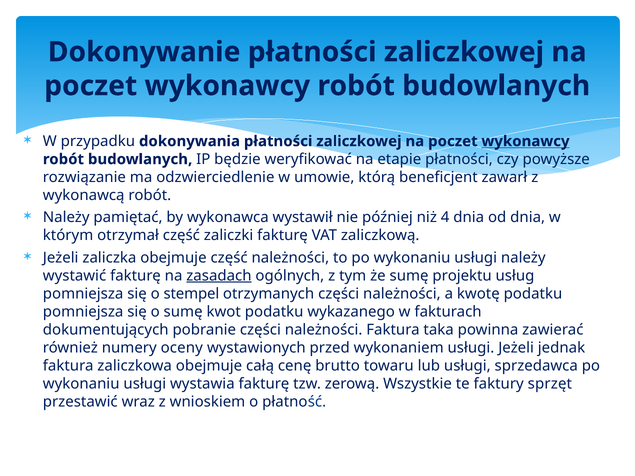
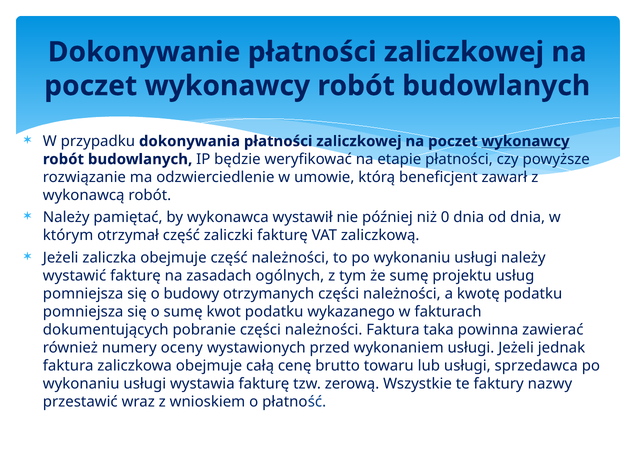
4: 4 -> 0
zasadach underline: present -> none
stempel: stempel -> budowy
sprzęt: sprzęt -> nazwy
